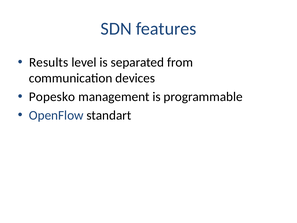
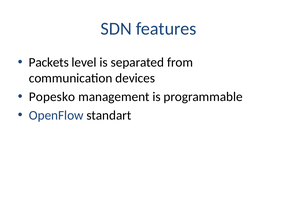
Results: Results -> Packets
